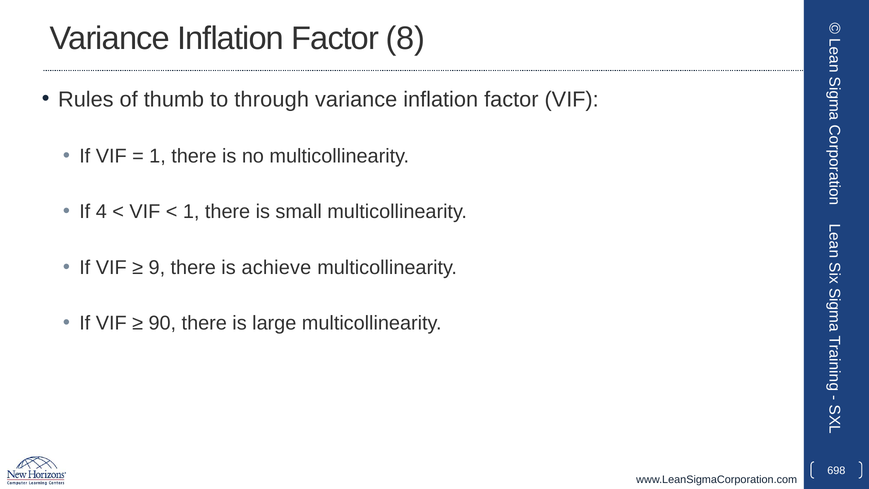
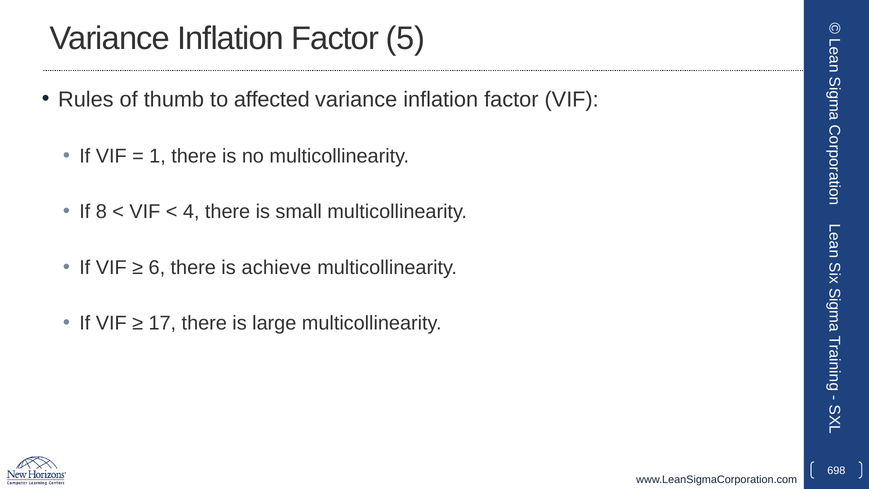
8: 8 -> 5
through: through -> affected
4: 4 -> 8
1 at (191, 212): 1 -> 4
9: 9 -> 6
90: 90 -> 17
